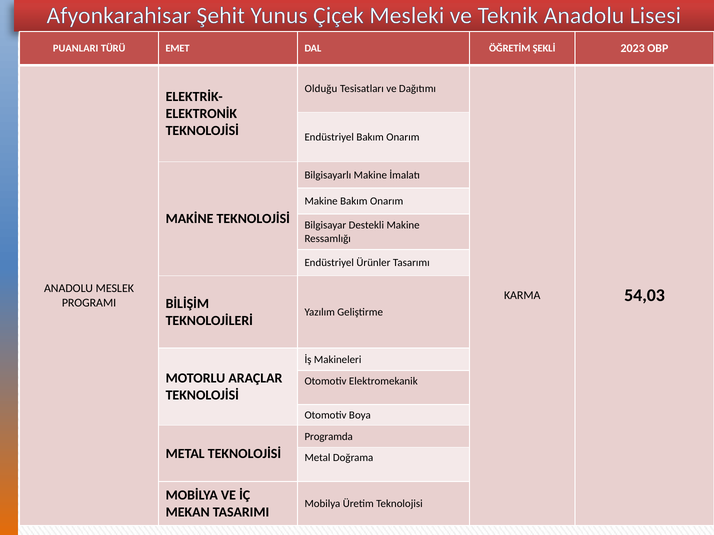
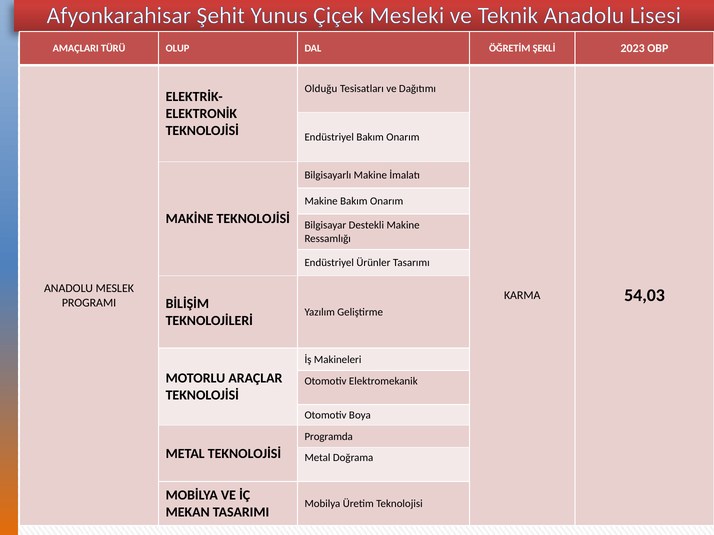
PUANLARI: PUANLARI -> AMAÇLARI
EMET: EMET -> OLUP
